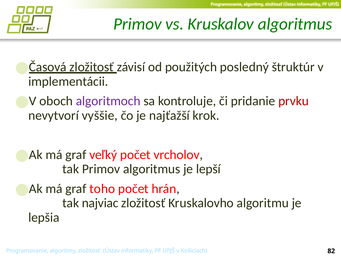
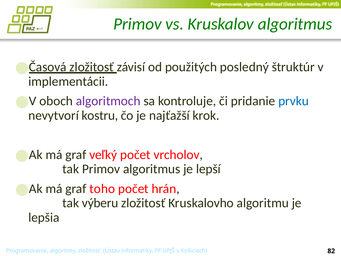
prvku colour: red -> blue
vyššie: vyššie -> kostru
najviac: najviac -> výberu
